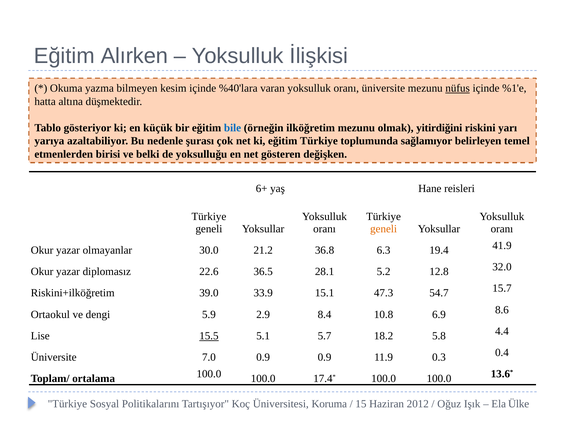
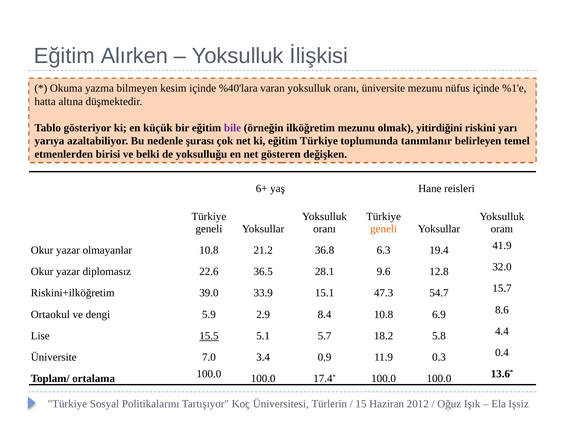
nüfus underline: present -> none
bile colour: blue -> purple
sağlamıyor: sağlamıyor -> tanımlanır
olmayanlar 30.0: 30.0 -> 10.8
5.2: 5.2 -> 9.6
7.0 0.9: 0.9 -> 3.4
Koruma: Koruma -> Türlerin
Ülke: Ülke -> Işsiz
